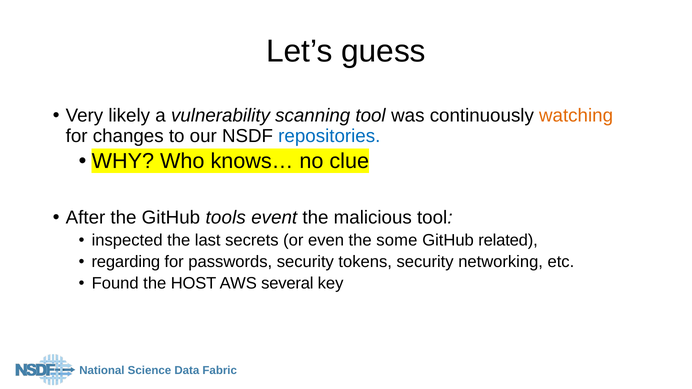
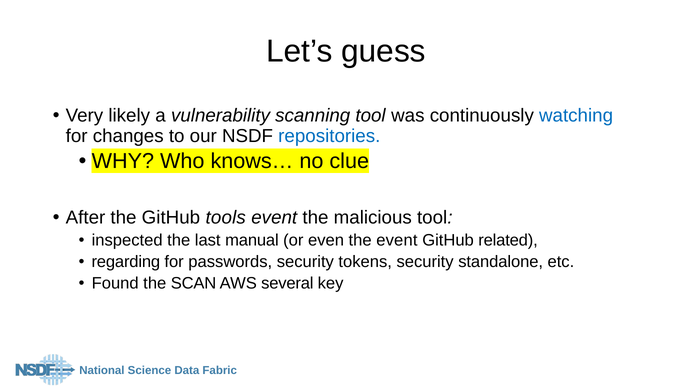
watching colour: orange -> blue
secrets: secrets -> manual
the some: some -> event
networking: networking -> standalone
HOST: HOST -> SCAN
